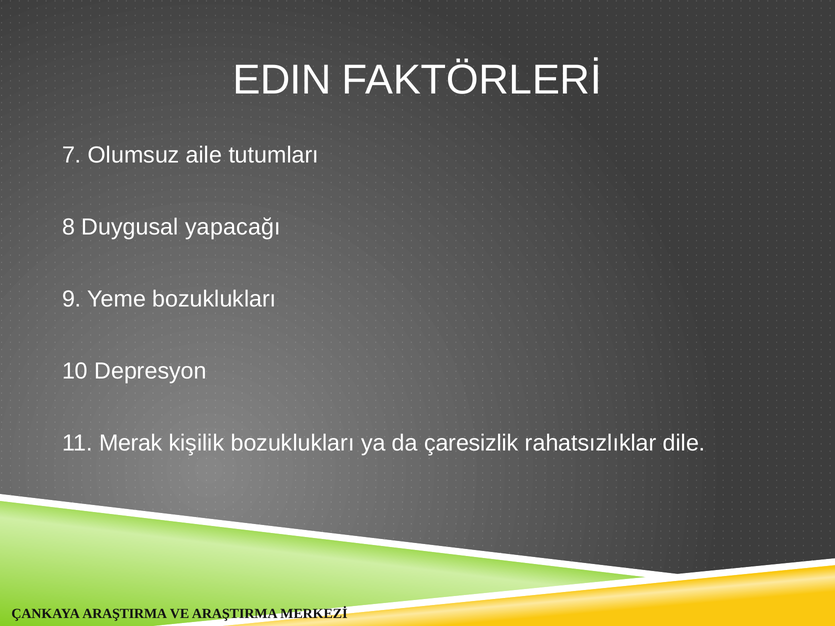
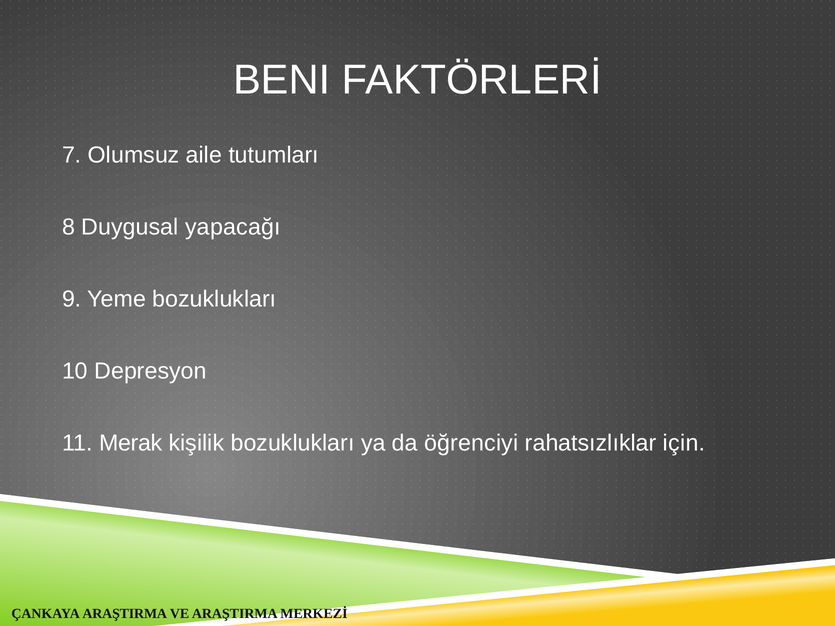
EDIN: EDIN -> BENI
çaresizlik: çaresizlik -> öğrenciyi
dile: dile -> için
